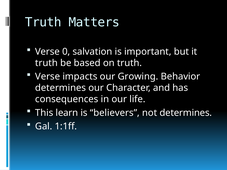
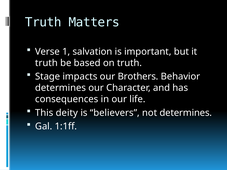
0: 0 -> 1
Verse at (48, 77): Verse -> Stage
Growing: Growing -> Brothers
learn: learn -> deity
